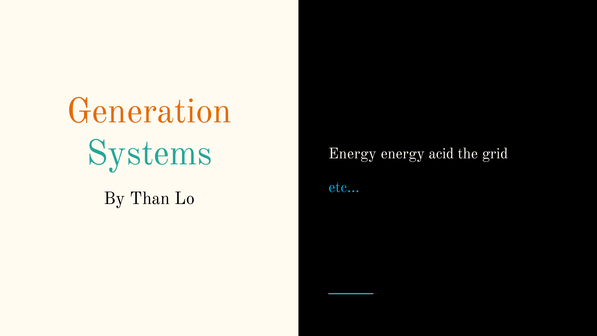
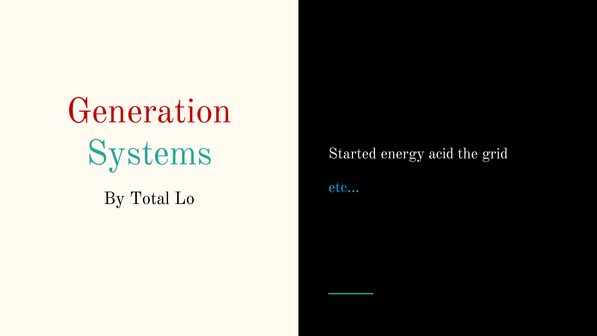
Generation colour: orange -> red
Energy at (352, 153): Energy -> Started
Than: Than -> Total
